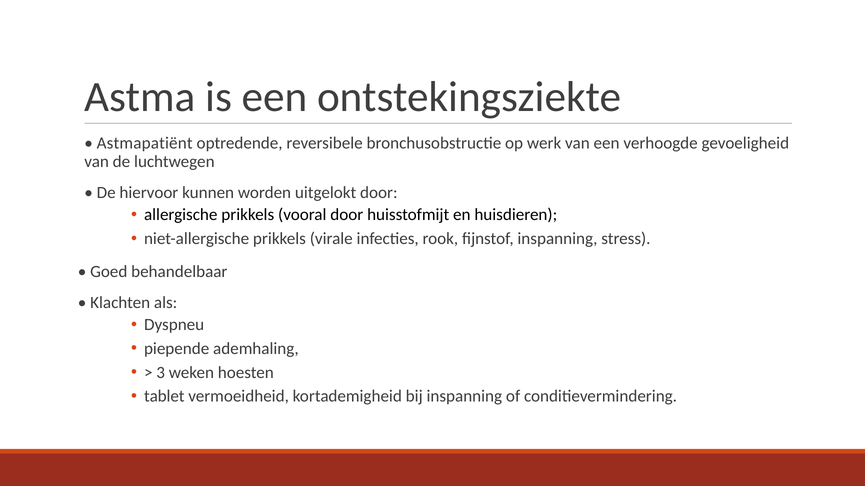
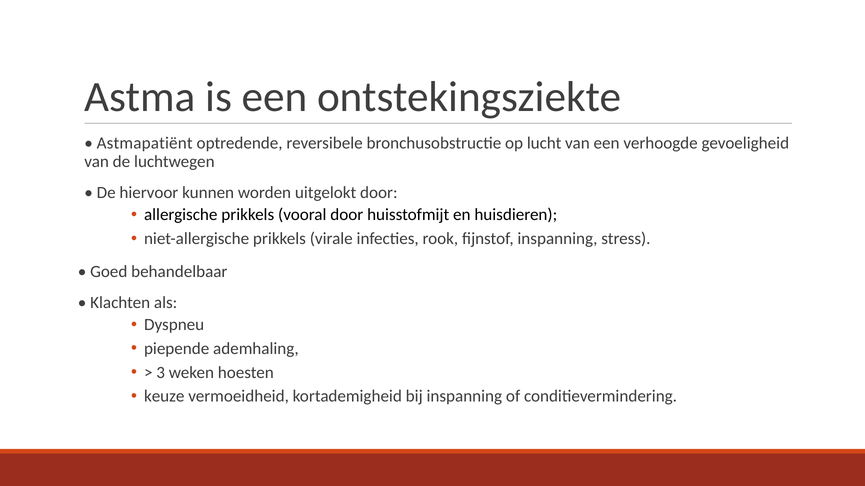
werk: werk -> lucht
tablet: tablet -> keuze
